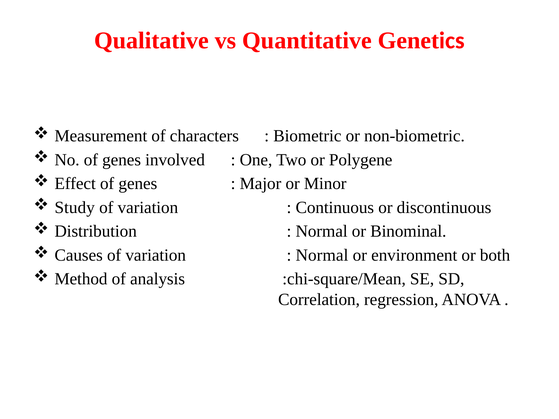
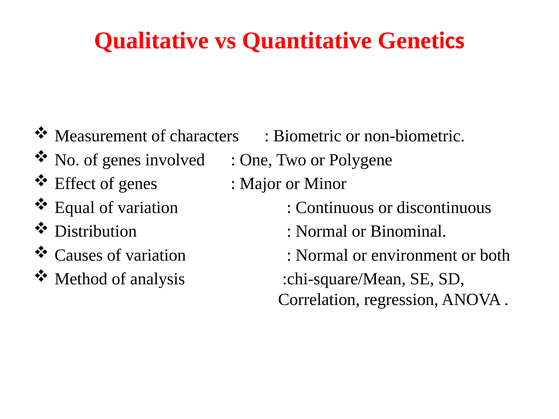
Study: Study -> Equal
